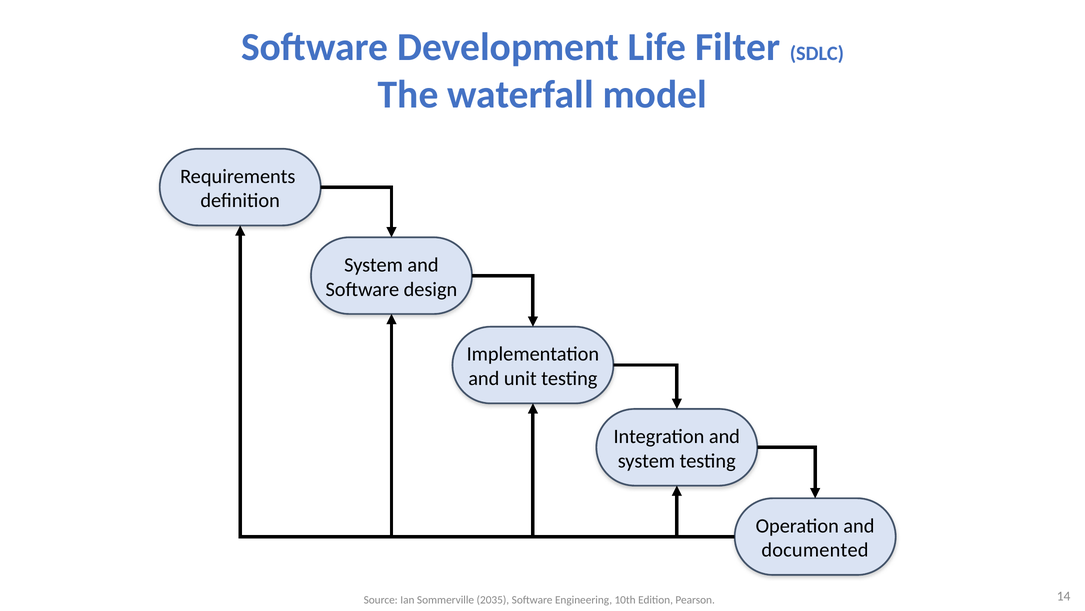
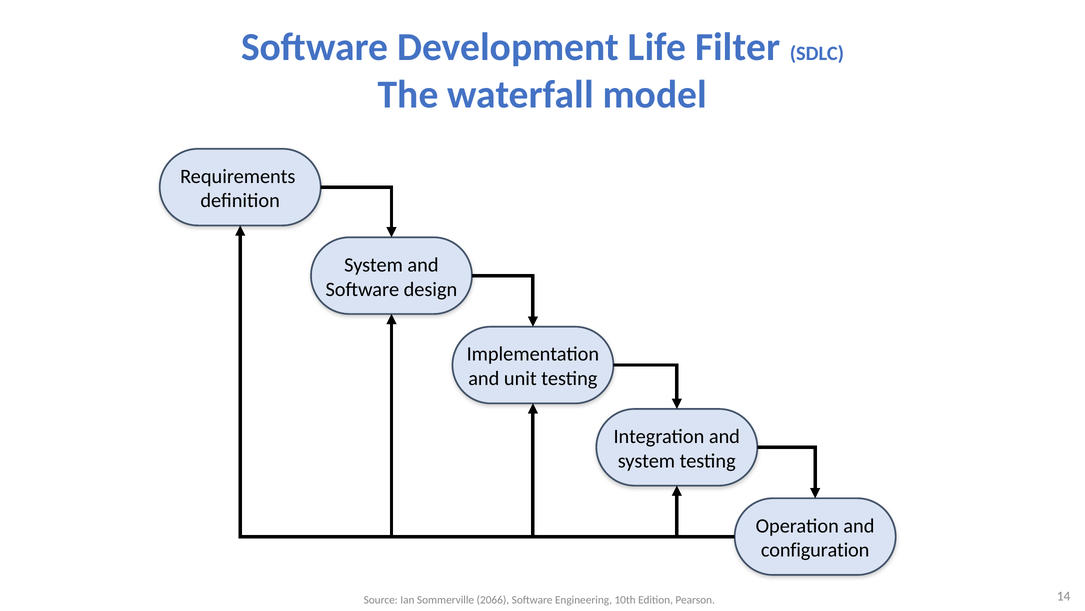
documented: documented -> configuration
2035: 2035 -> 2066
